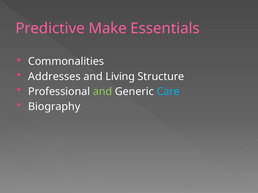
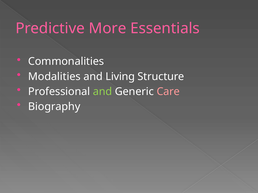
Make: Make -> More
Addresses: Addresses -> Modalities
Care colour: light blue -> pink
